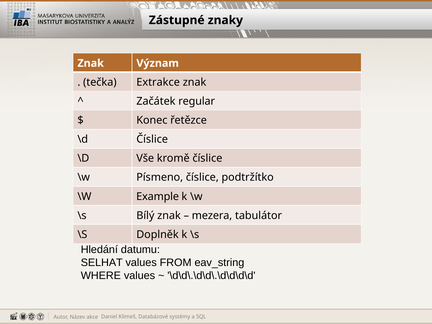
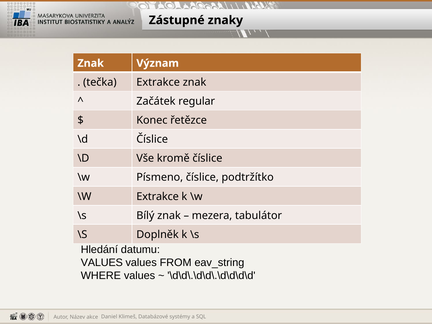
\W Example: Example -> Extrakce
SELHAT at (102, 263): SELHAT -> VALUES
